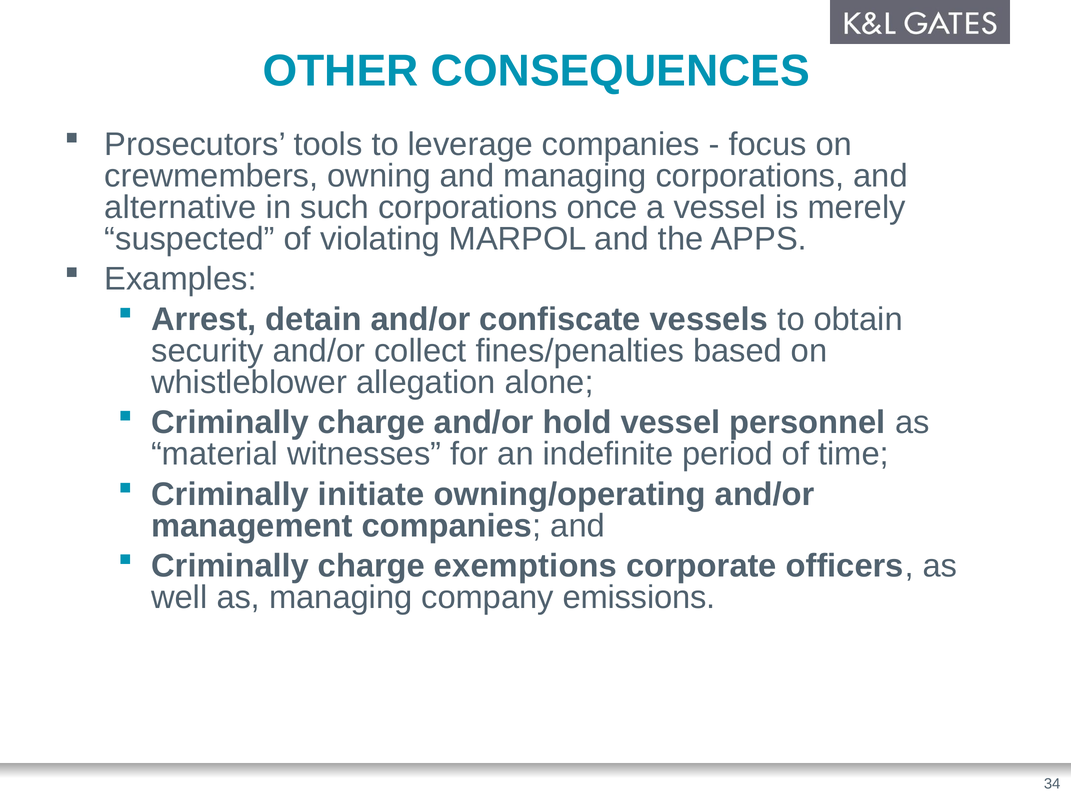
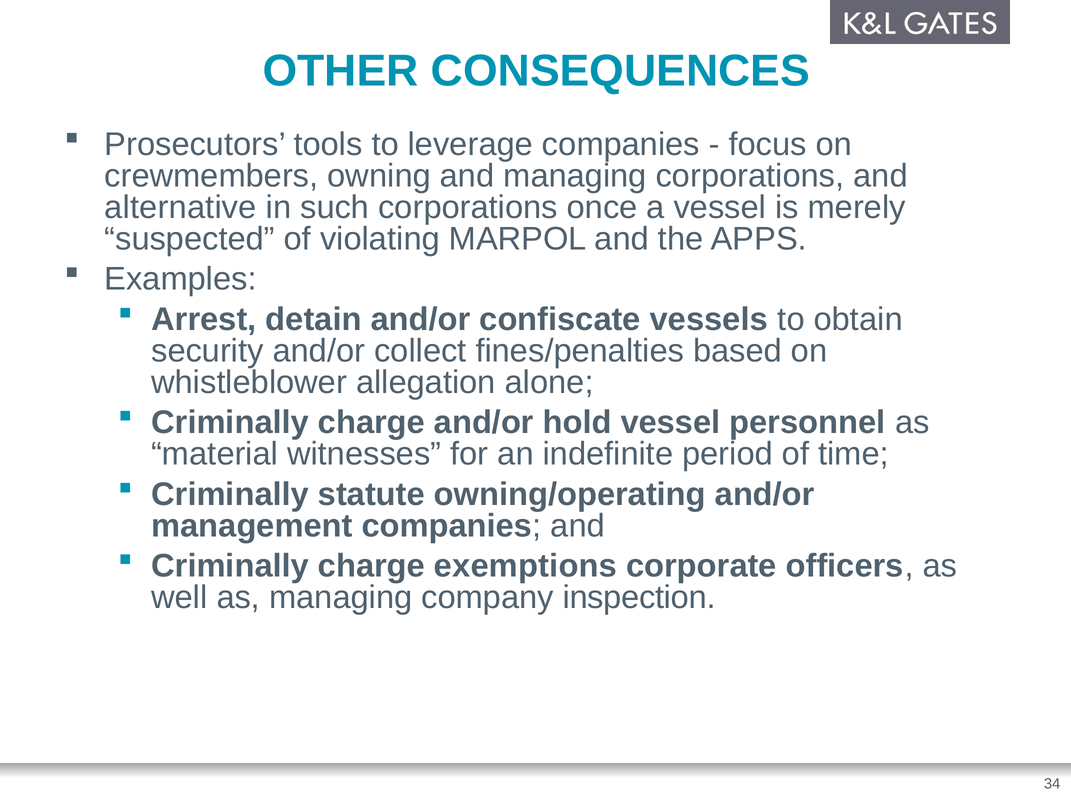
initiate: initiate -> statute
emissions: emissions -> inspection
